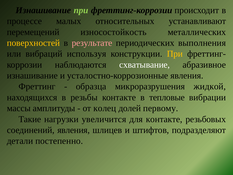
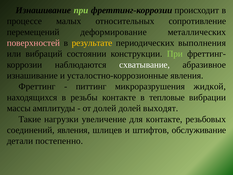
устанавливают: устанавливают -> сопротивление
износостойкость: износостойкость -> деформирование
поверхностей colour: yellow -> pink
результате colour: pink -> yellow
используя: используя -> состоянии
При at (175, 54) colour: yellow -> light green
образца: образца -> питтинг
от колец: колец -> долей
первому: первому -> выходят
увеличится: увеличится -> увеличение
подразделяют: подразделяют -> обслуживание
